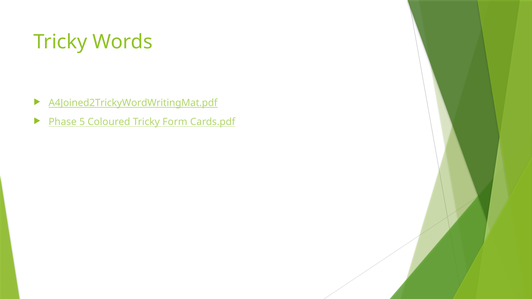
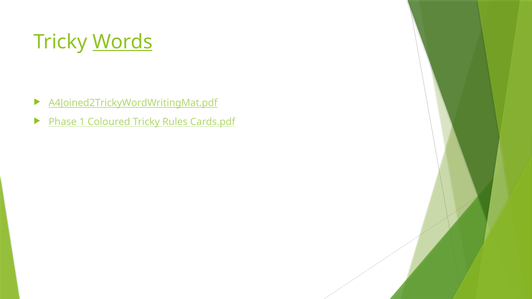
Words underline: none -> present
5: 5 -> 1
Form: Form -> Rules
